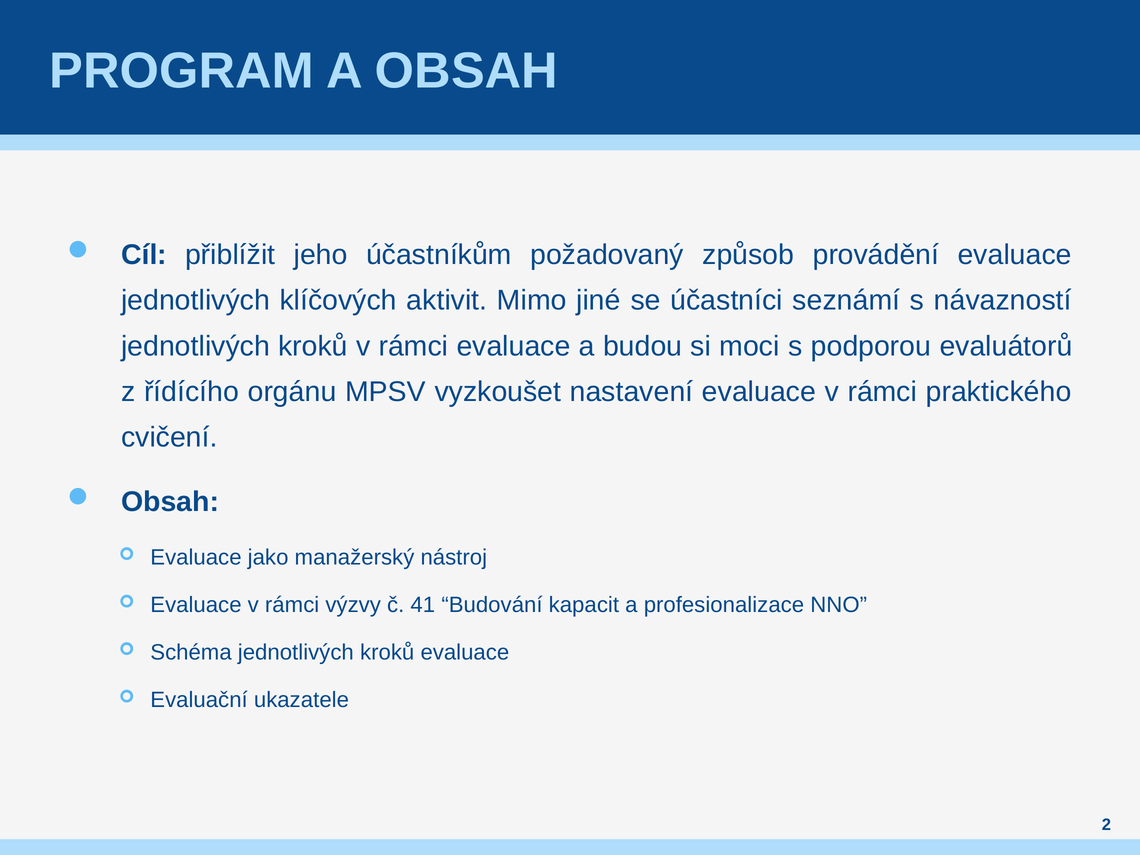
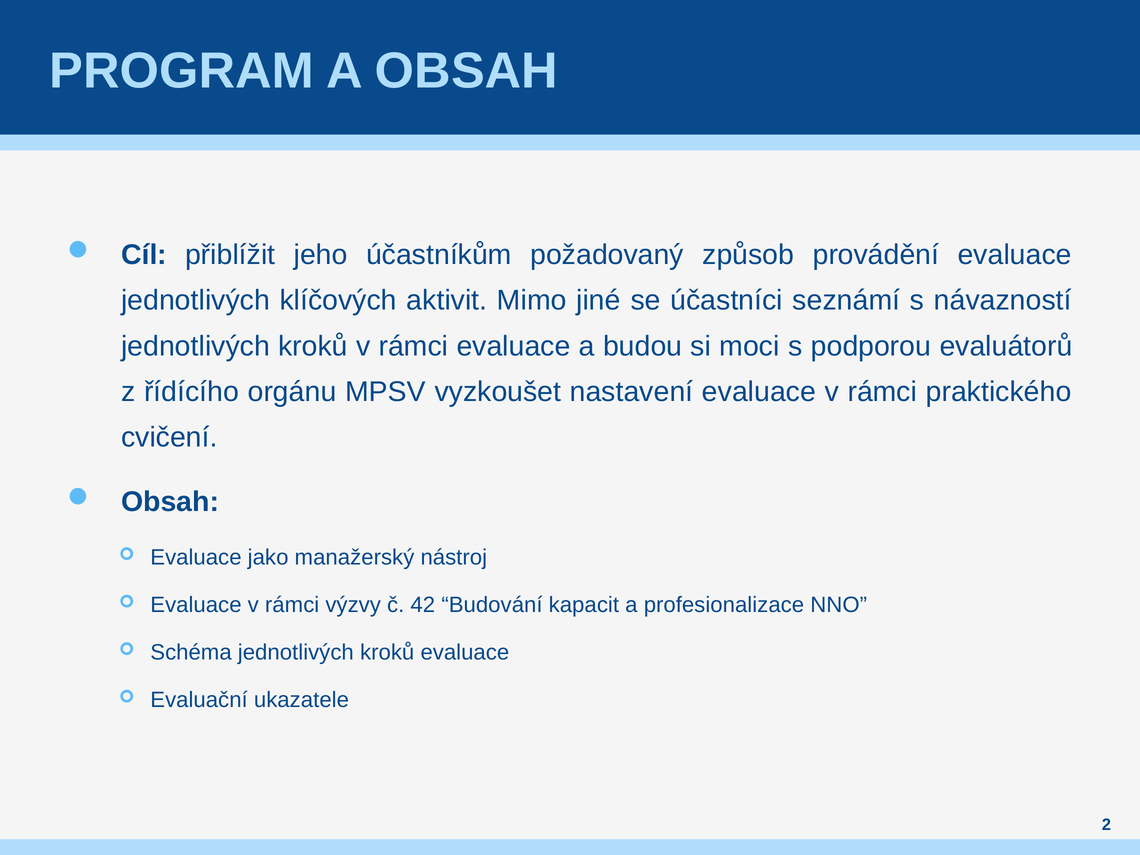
41: 41 -> 42
